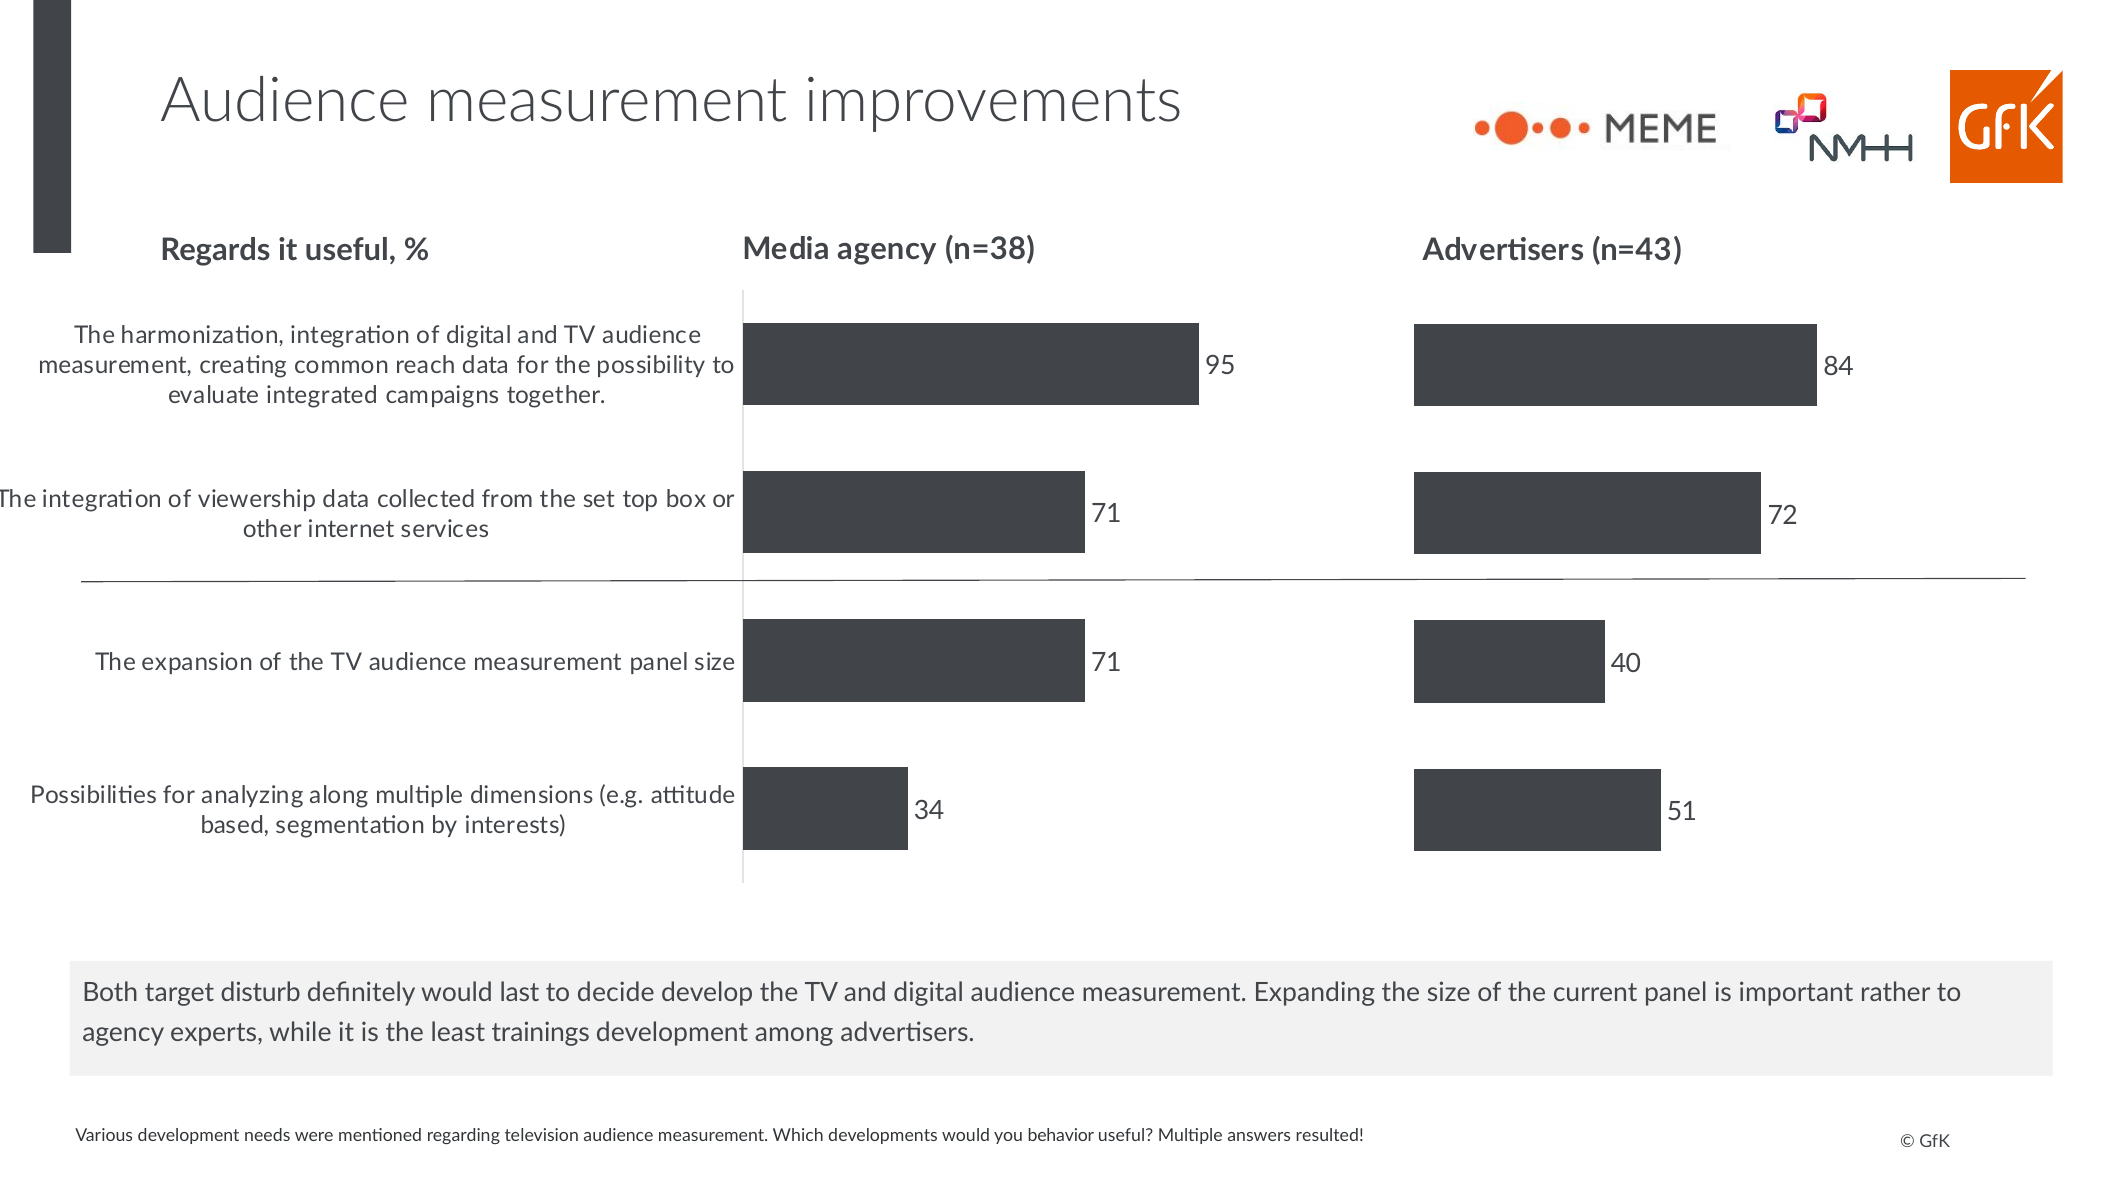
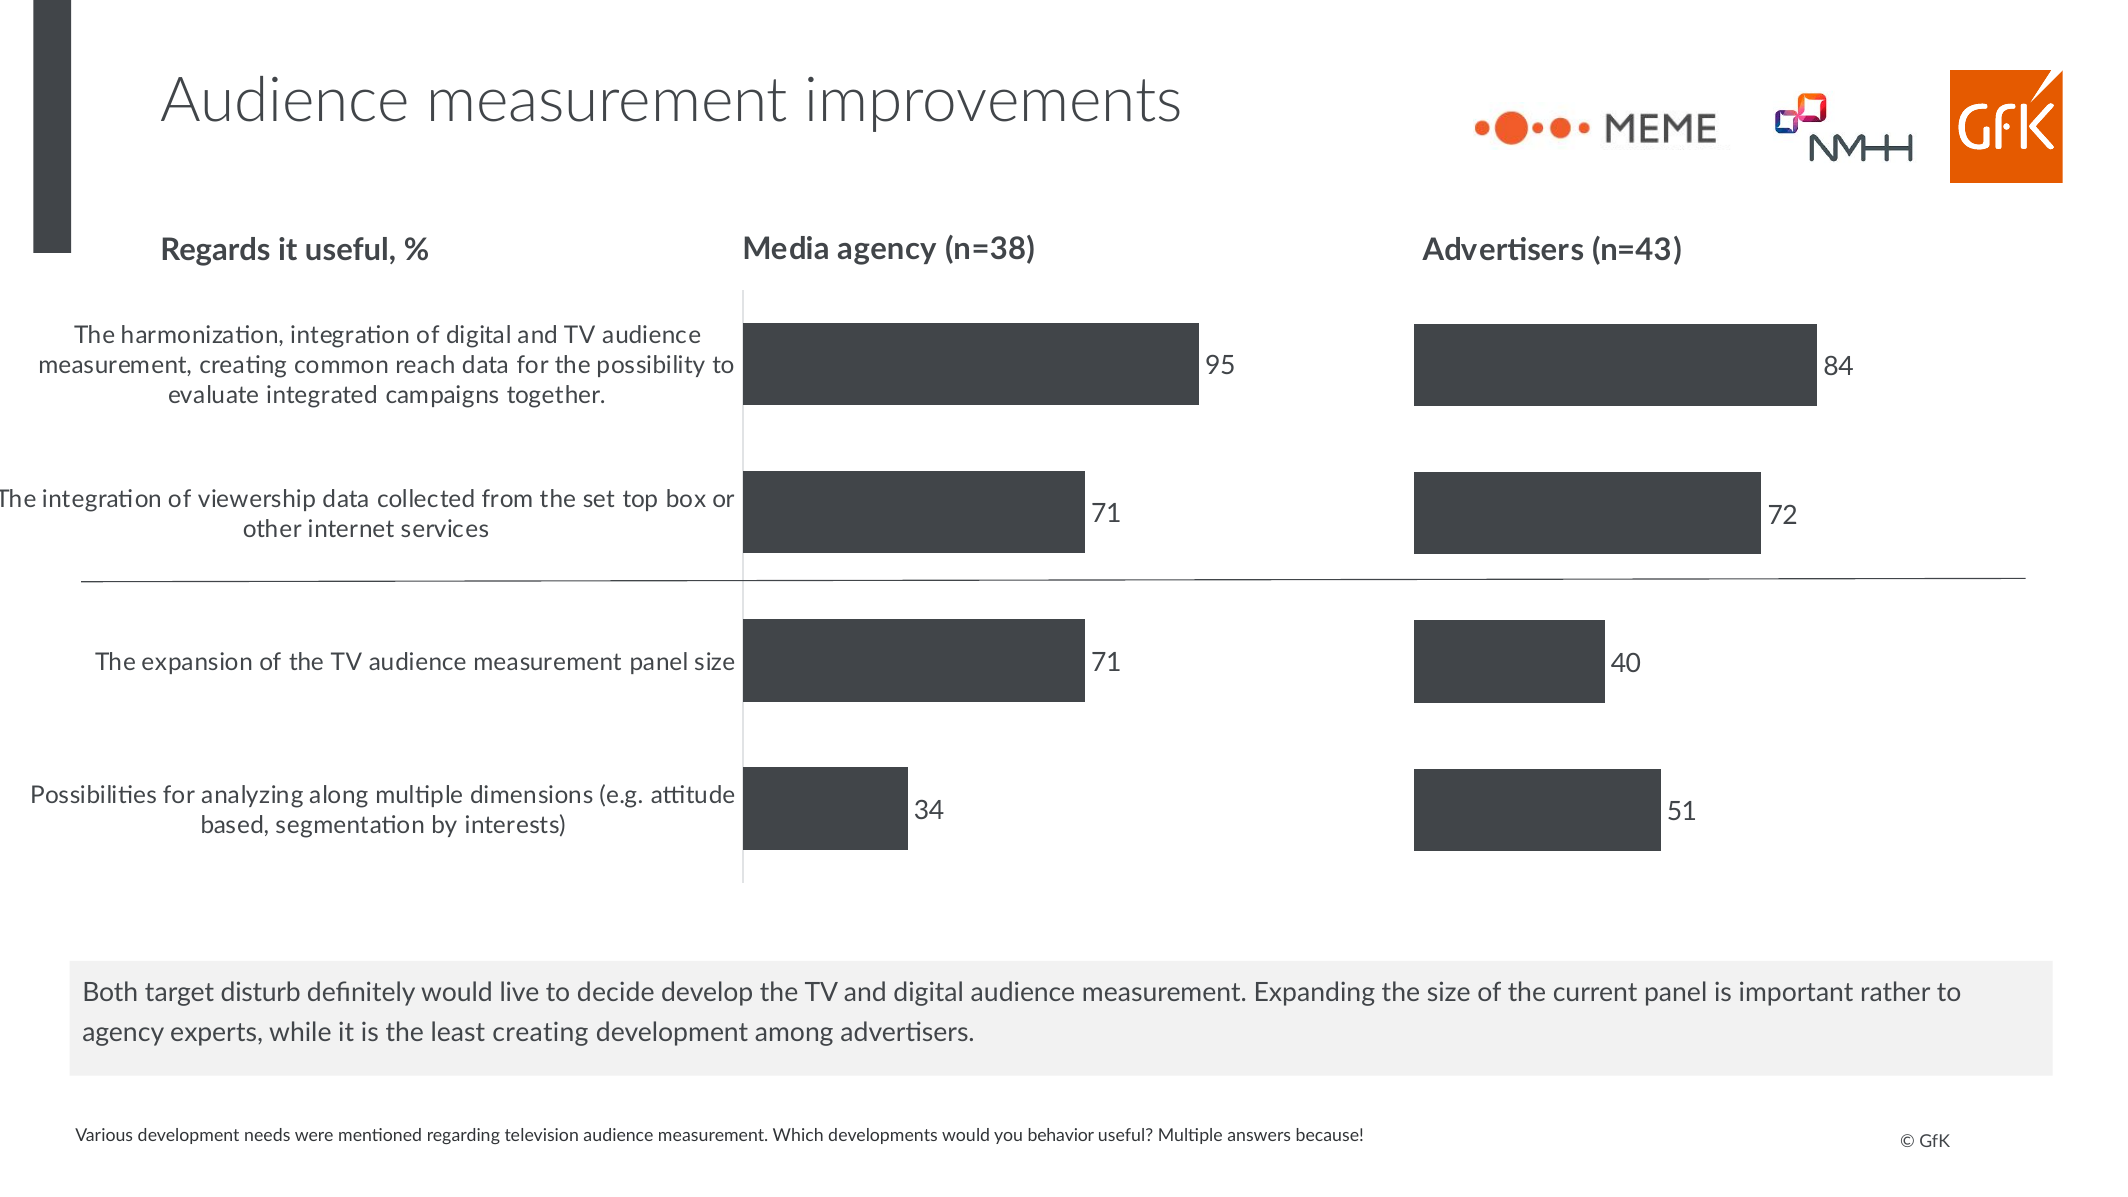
last: last -> live
least trainings: trainings -> creating
resulted: resulted -> because
